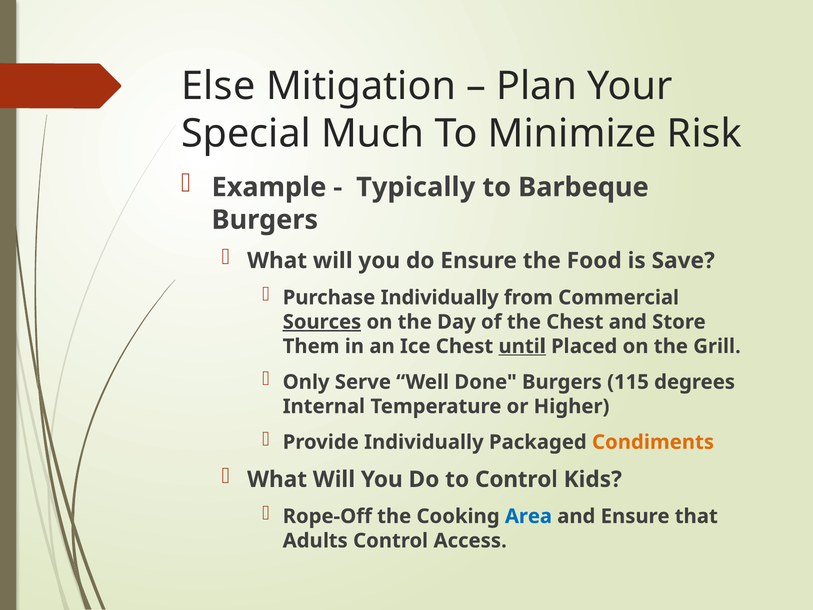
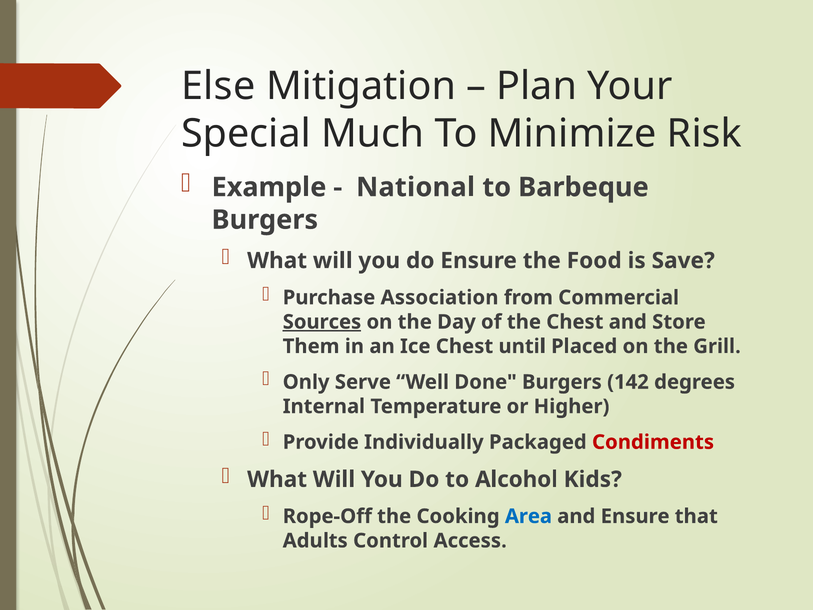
Typically: Typically -> National
Purchase Individually: Individually -> Association
until underline: present -> none
115: 115 -> 142
Condiments colour: orange -> red
to Control: Control -> Alcohol
